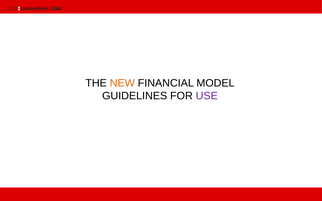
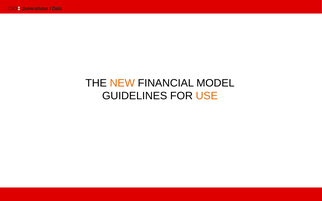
USE colour: purple -> orange
